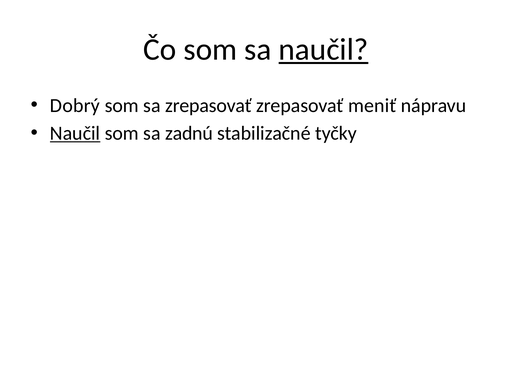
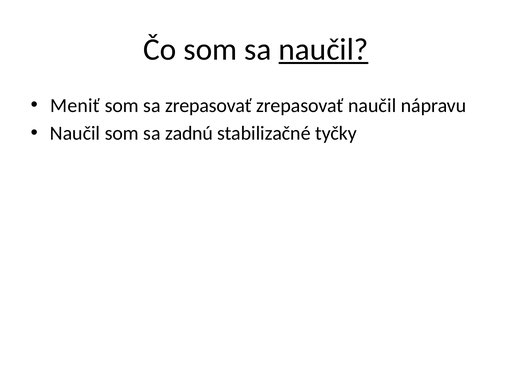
Dobrý: Dobrý -> Meniť
zrepasovať meniť: meniť -> naučil
Naučil at (75, 133) underline: present -> none
